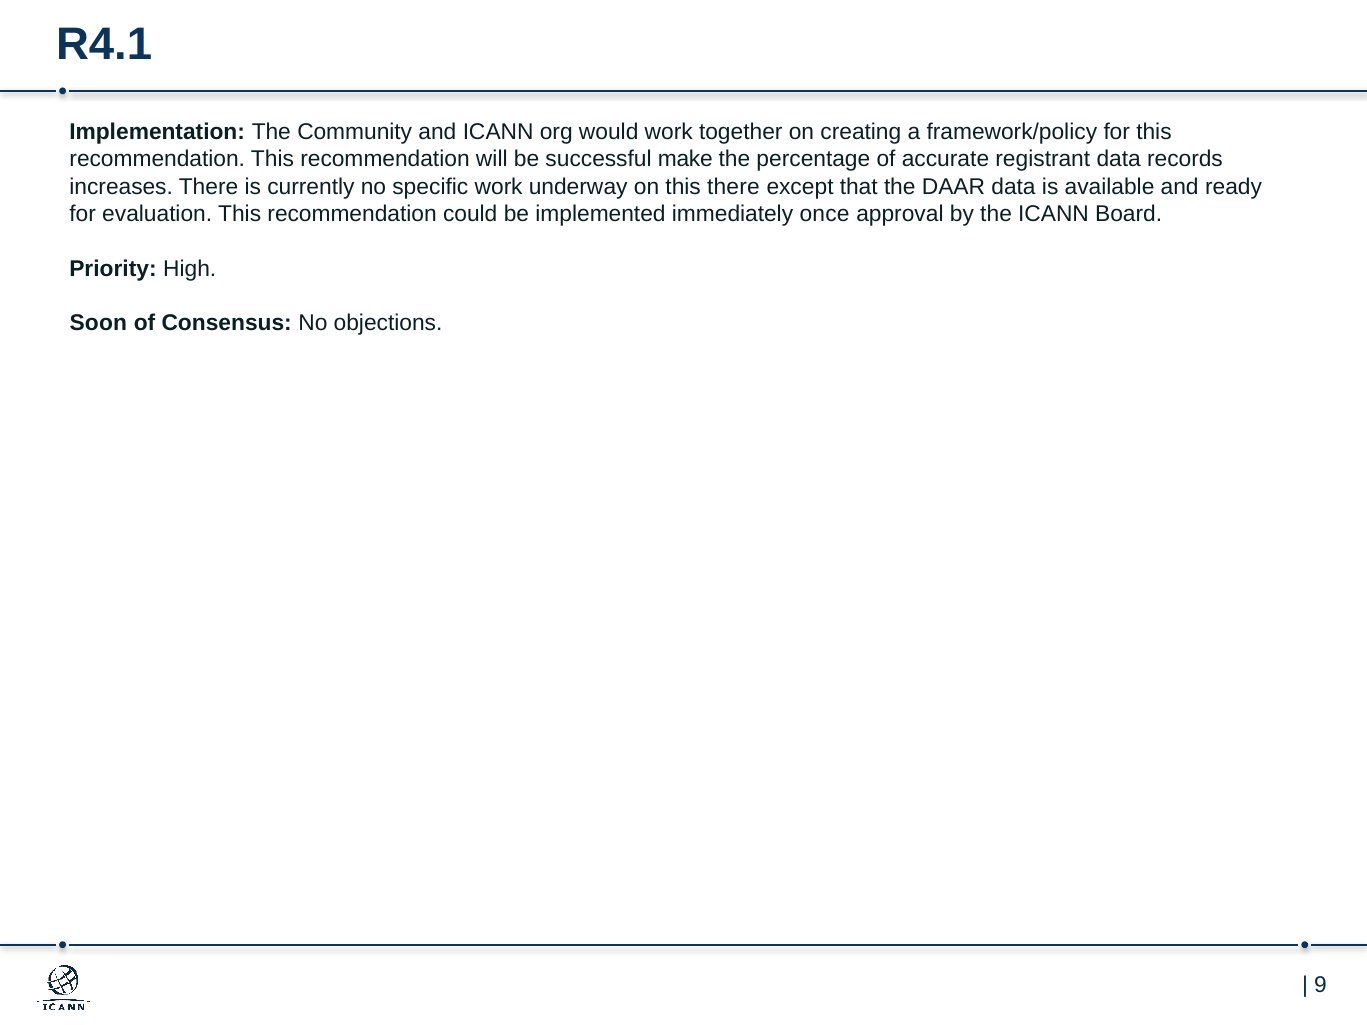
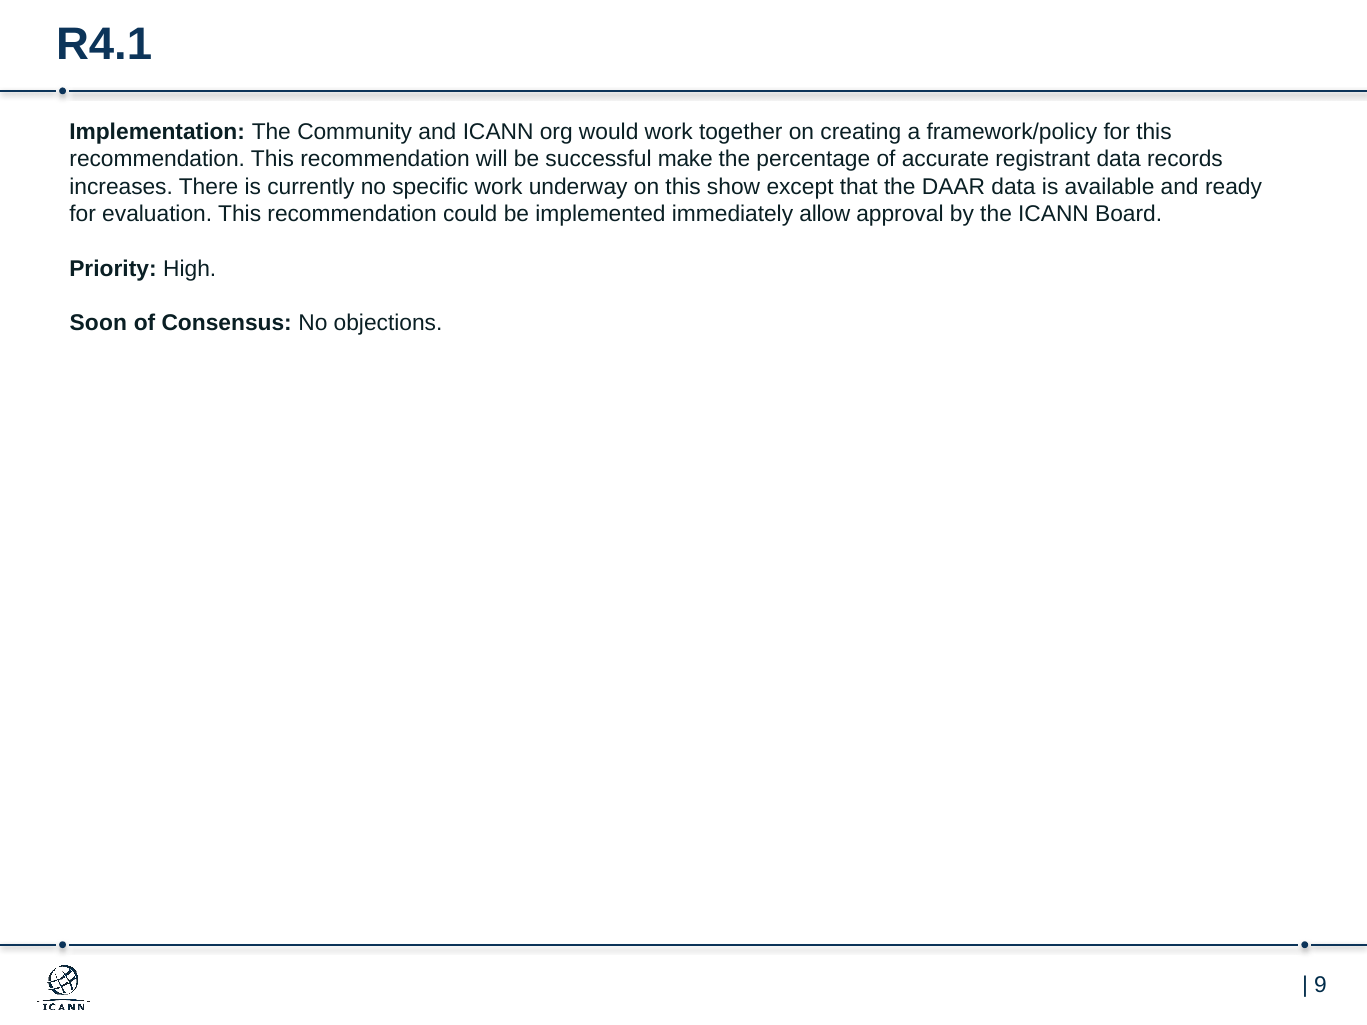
this there: there -> show
once: once -> allow
